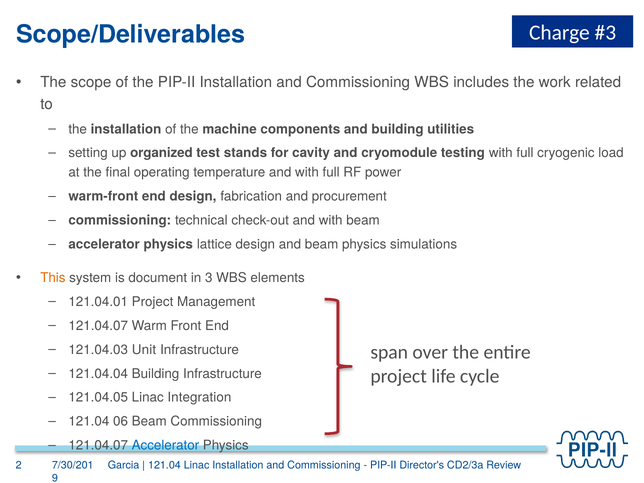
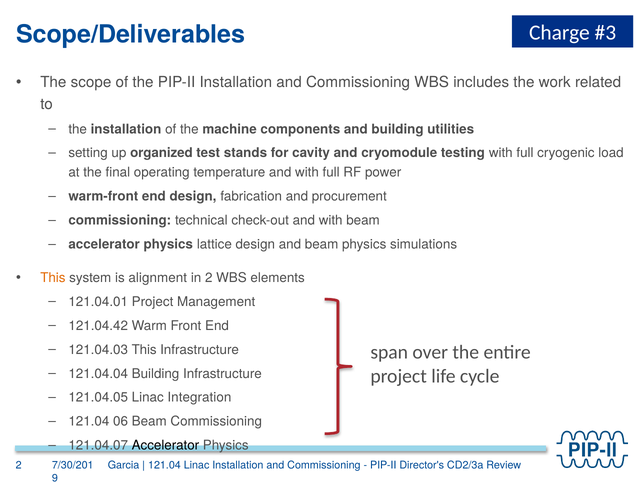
document: document -> alignment
in 3: 3 -> 2
121.04.07 at (98, 326): 121.04.07 -> 121.04.42
121.04.03 Unit: Unit -> This
Accelerator at (165, 445) colour: blue -> black
